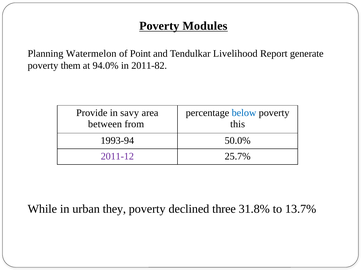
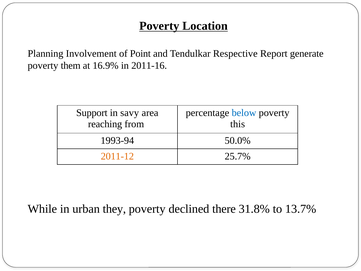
Modules: Modules -> Location
Watermelon: Watermelon -> Involvement
Livelihood: Livelihood -> Respective
94.0%: 94.0% -> 16.9%
2011-82: 2011-82 -> 2011-16
Provide: Provide -> Support
between: between -> reaching
2011-12 colour: purple -> orange
three: three -> there
